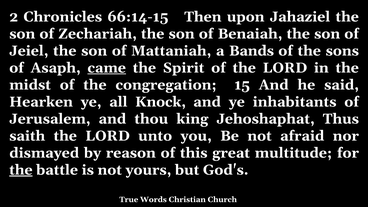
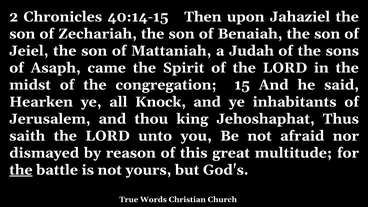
66:14-15: 66:14-15 -> 40:14-15
Bands: Bands -> Judah
came underline: present -> none
